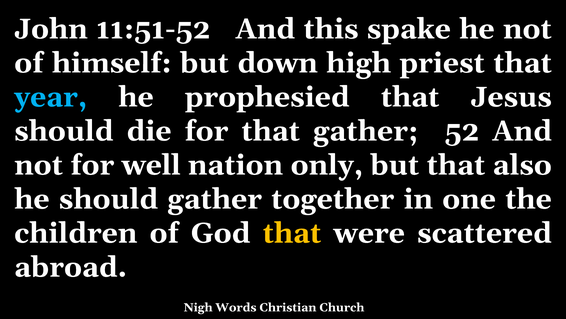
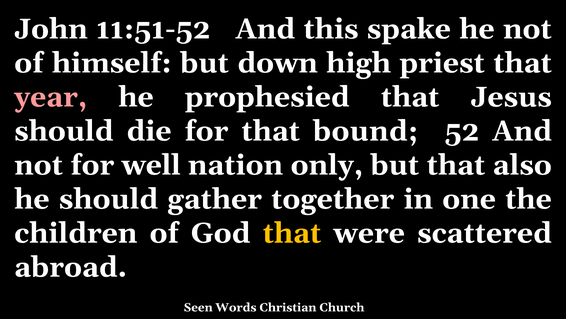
year colour: light blue -> pink
that gather: gather -> bound
Nigh: Nigh -> Seen
